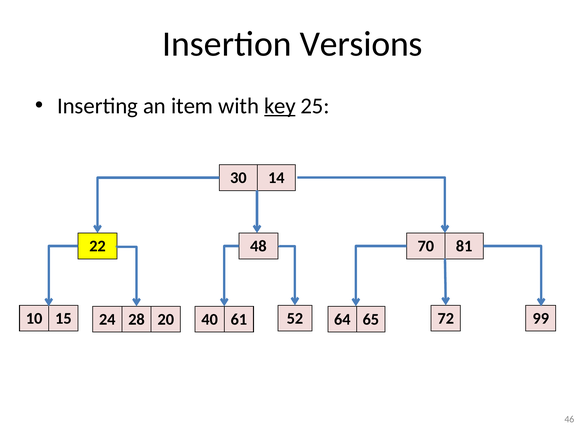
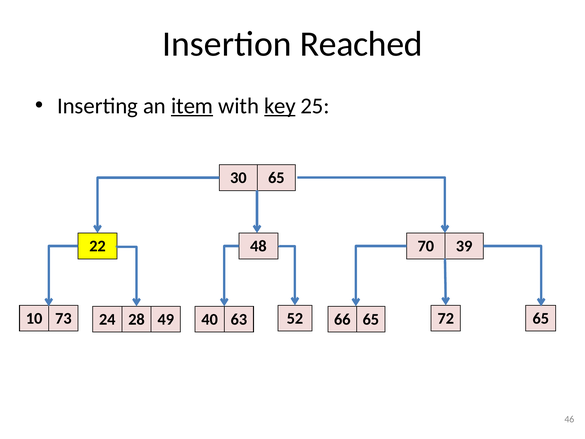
Versions: Versions -> Reached
item underline: none -> present
30 14: 14 -> 65
81: 81 -> 39
15: 15 -> 73
20: 20 -> 49
64: 64 -> 66
65 99: 99 -> 65
61: 61 -> 63
